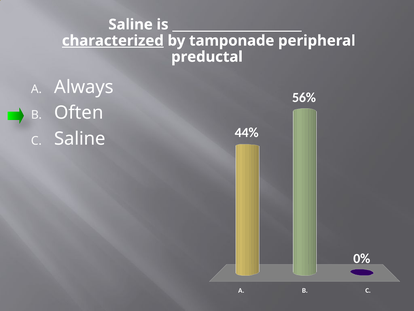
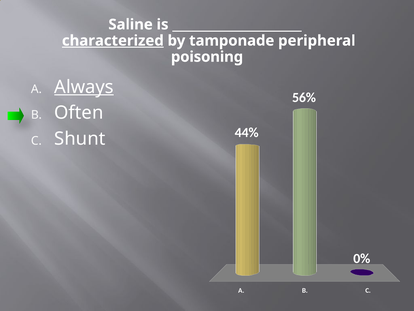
preductal: preductal -> poisoning
Always underline: none -> present
Saline at (80, 138): Saline -> Shunt
